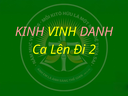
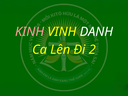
DANH colour: pink -> white
